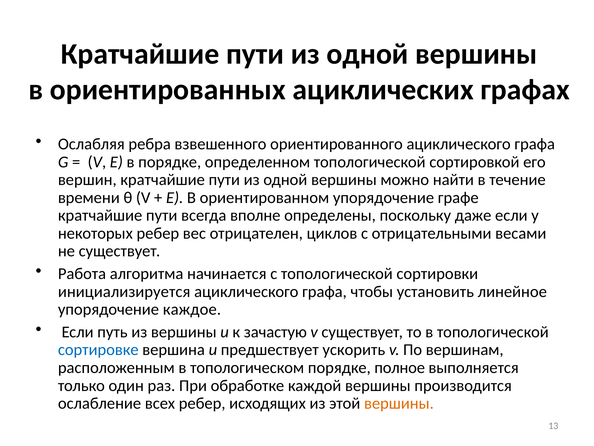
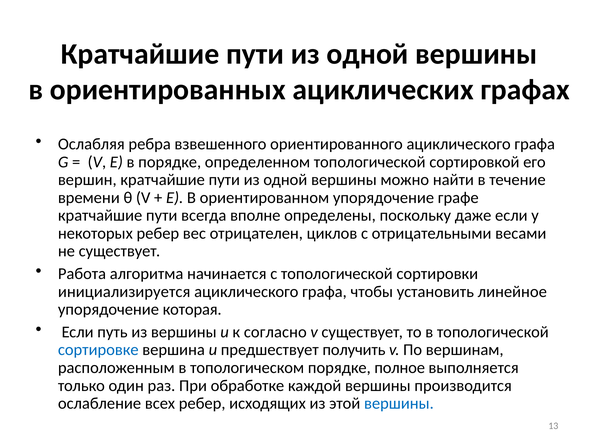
каждое: каждое -> которая
зачастую: зачастую -> согласно
ускорить: ускорить -> получить
вершины at (399, 403) colour: orange -> blue
